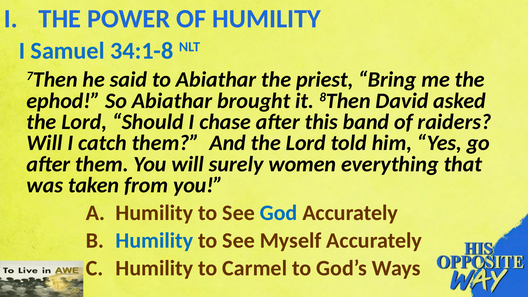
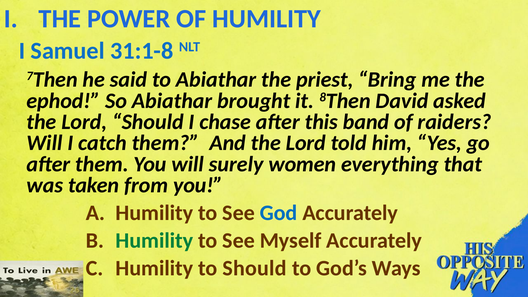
34:1-8: 34:1-8 -> 31:1-8
Humility at (154, 241) colour: blue -> green
to Carmel: Carmel -> Should
